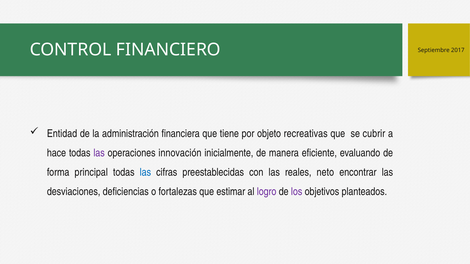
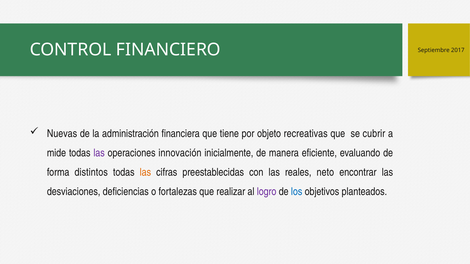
Entidad: Entidad -> Nuevas
hace: hace -> mide
principal: principal -> distintos
las at (145, 172) colour: blue -> orange
estimar: estimar -> realizar
los colour: purple -> blue
